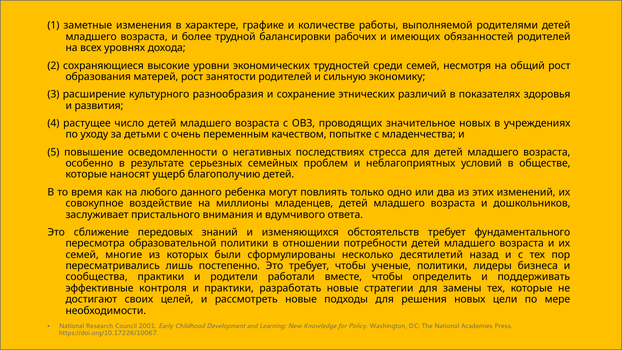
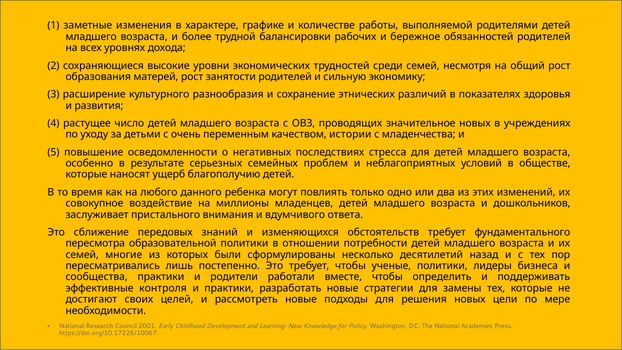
имеющих: имеющих -> бережное
попытке: попытке -> истории
